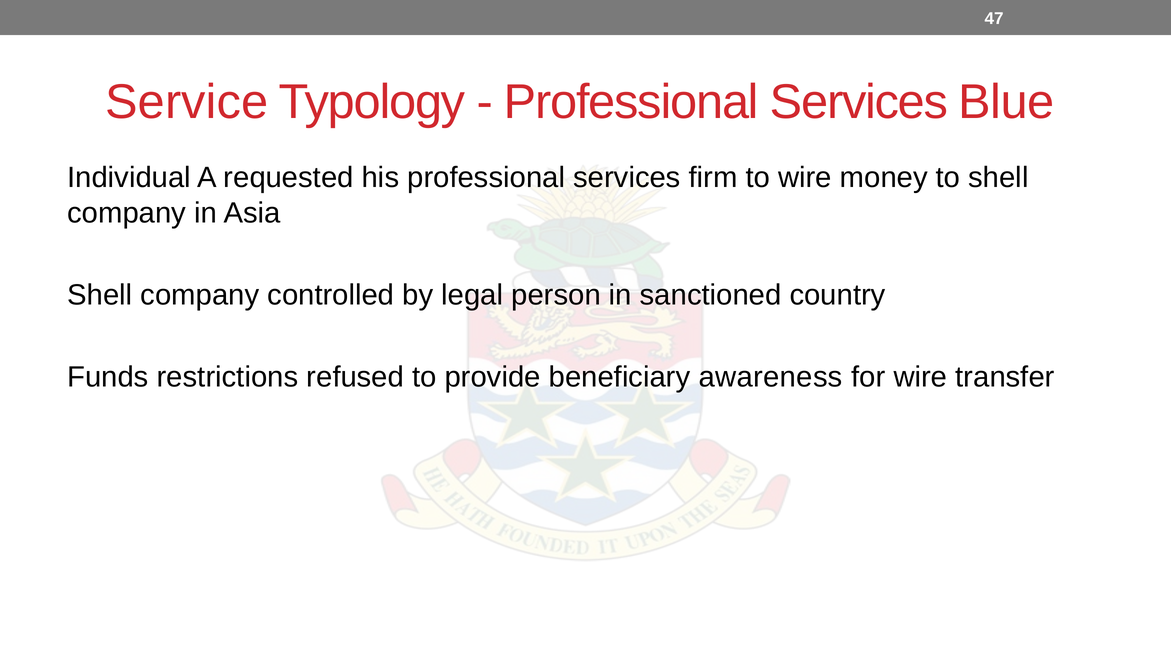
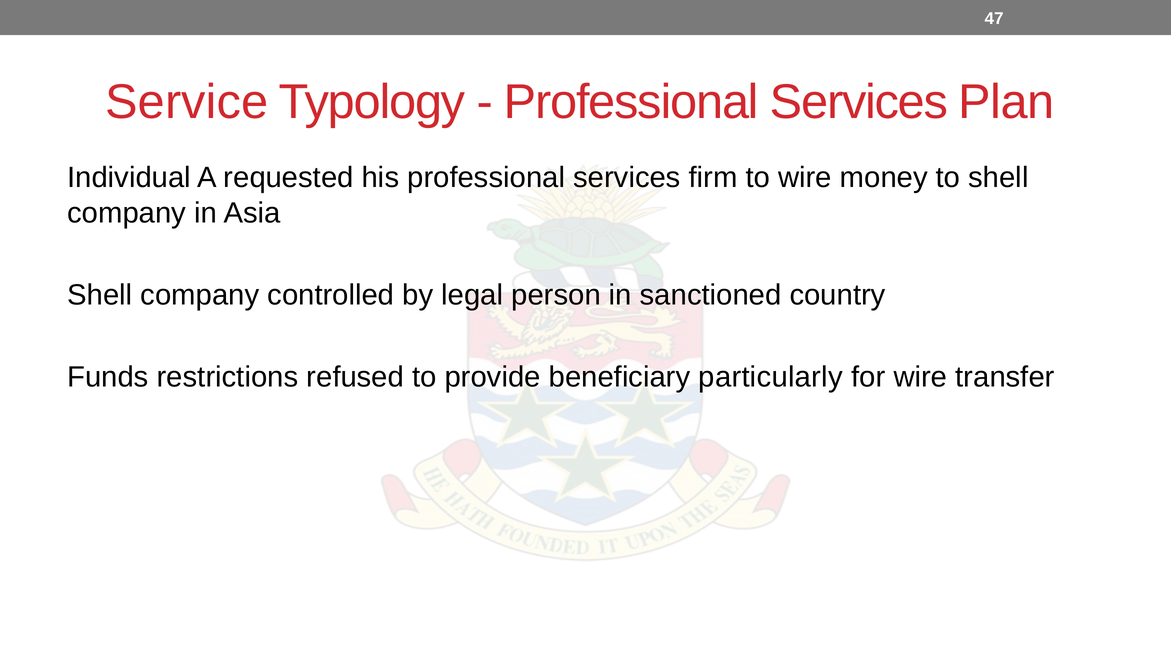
Blue: Blue -> Plan
awareness: awareness -> particularly
